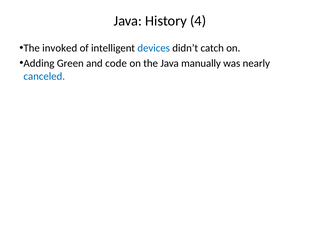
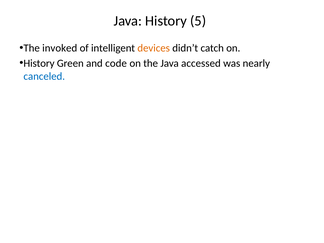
4: 4 -> 5
devices colour: blue -> orange
Adding at (39, 63): Adding -> History
manually: manually -> accessed
